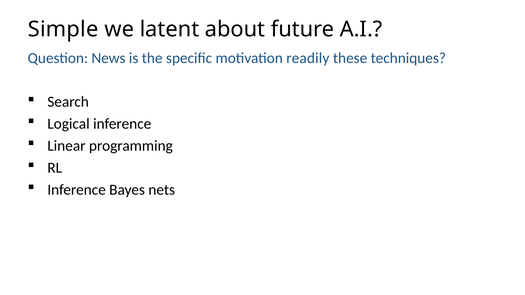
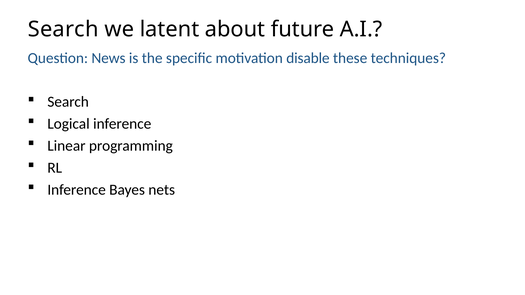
Simple at (63, 29): Simple -> Search
readily: readily -> disable
